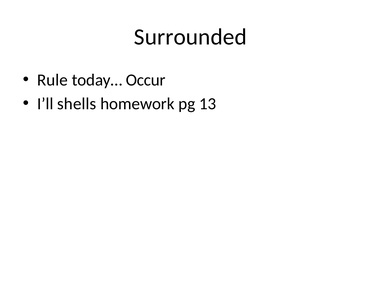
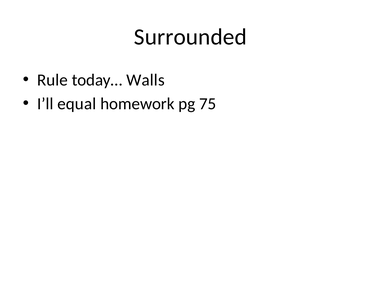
Occur: Occur -> Walls
shells: shells -> equal
13: 13 -> 75
